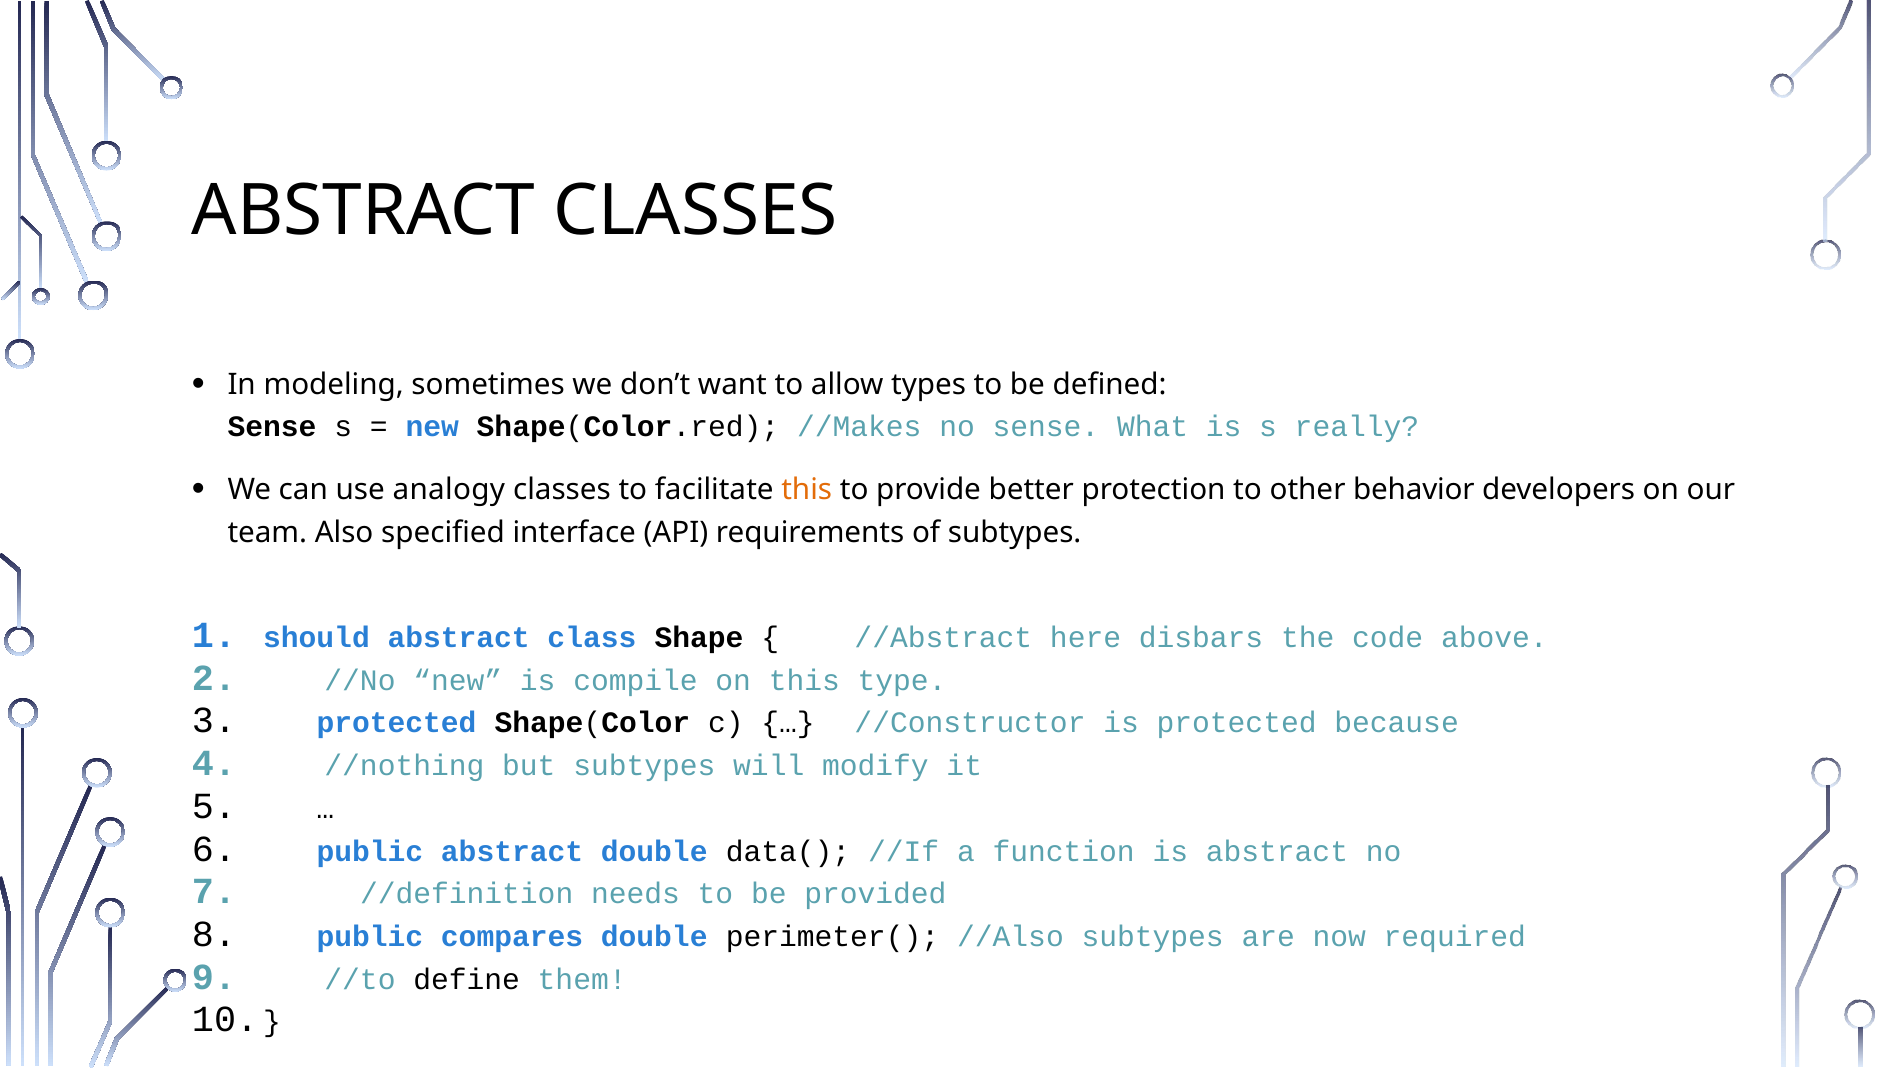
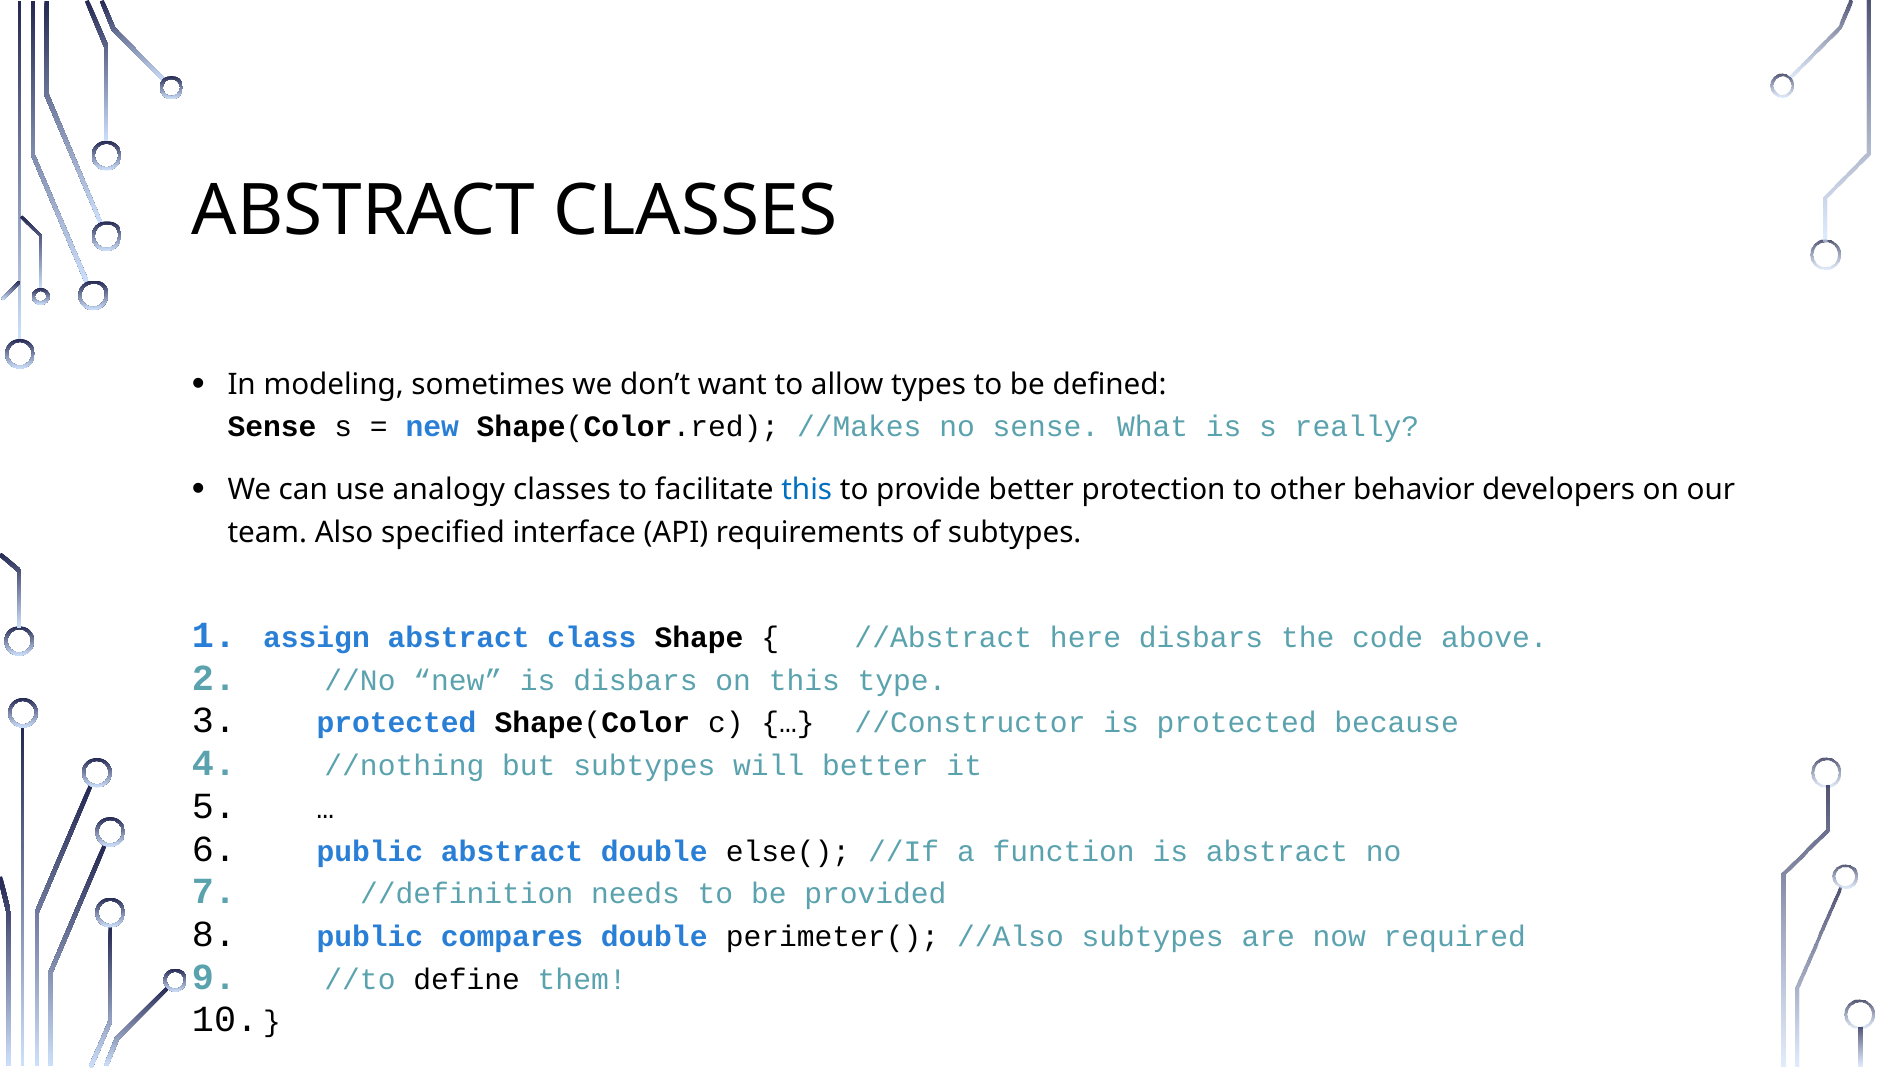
this at (807, 490) colour: orange -> blue
should: should -> assign
is compile: compile -> disbars
will modify: modify -> better
data(: data( -> else(
